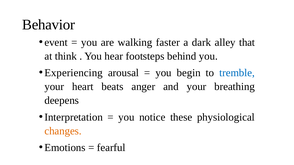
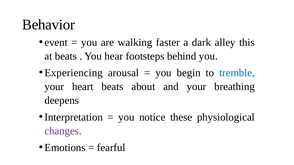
that: that -> this
at think: think -> beats
anger: anger -> about
changes colour: orange -> purple
